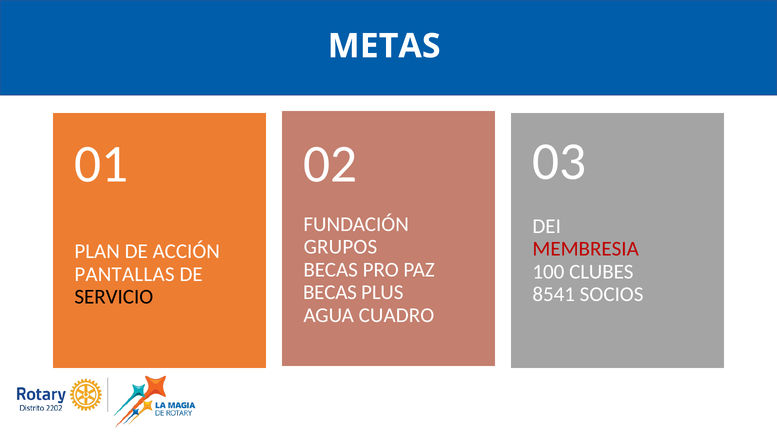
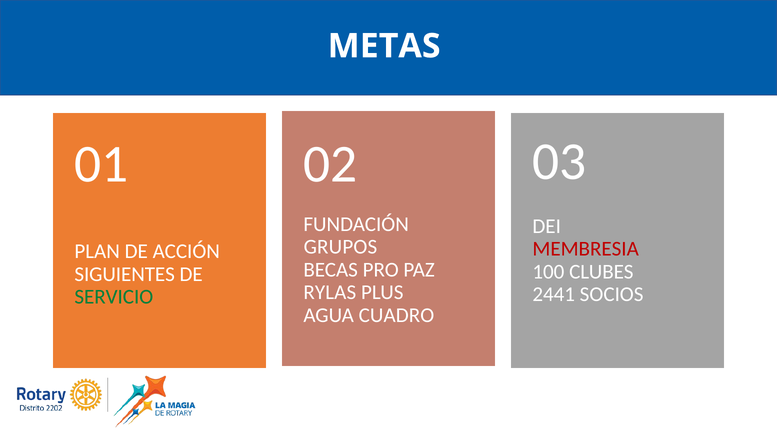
PANTALLAS: PANTALLAS -> SIGUIENTES
BECAS at (330, 292): BECAS -> RYLAS
8541: 8541 -> 2441
SERVICIO colour: black -> green
